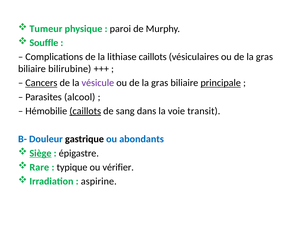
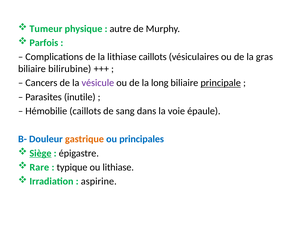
paroi: paroi -> autre
Souffle: Souffle -> Parfois
Cancers underline: present -> none
gras at (160, 83): gras -> long
alcool: alcool -> inutile
caillots at (85, 111) underline: present -> none
transit: transit -> épaule
gastrique colour: black -> orange
abondants: abondants -> principales
ou vérifier: vérifier -> lithiase
